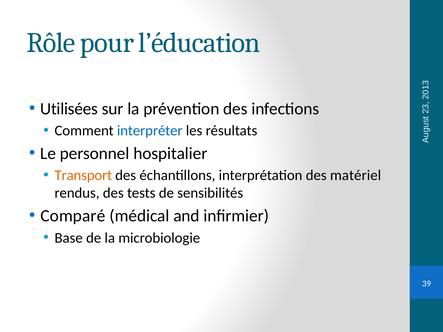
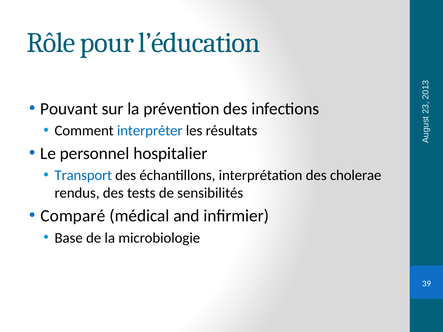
Utilisées: Utilisées -> Pouvant
Transport colour: orange -> blue
matériel: matériel -> cholerae
